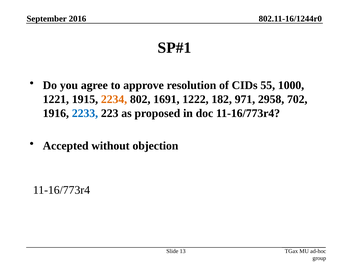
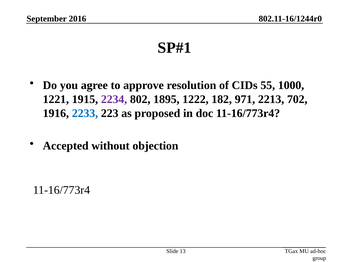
2234 colour: orange -> purple
1691: 1691 -> 1895
2958: 2958 -> 2213
